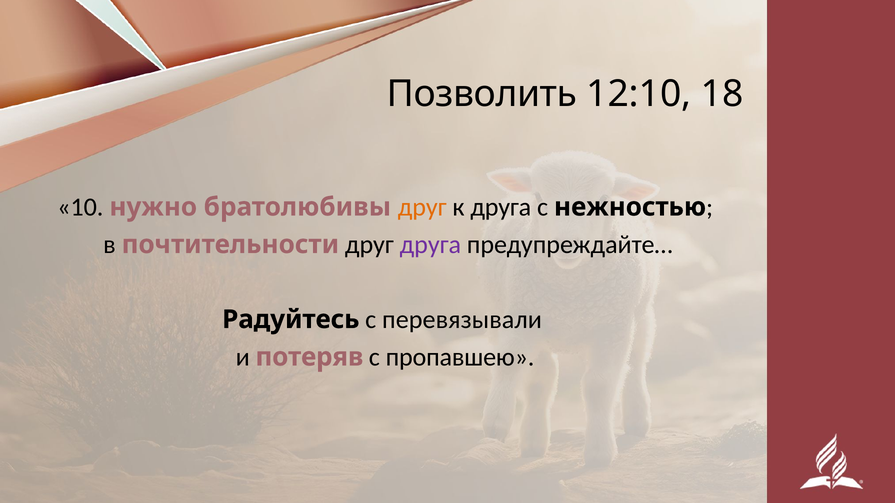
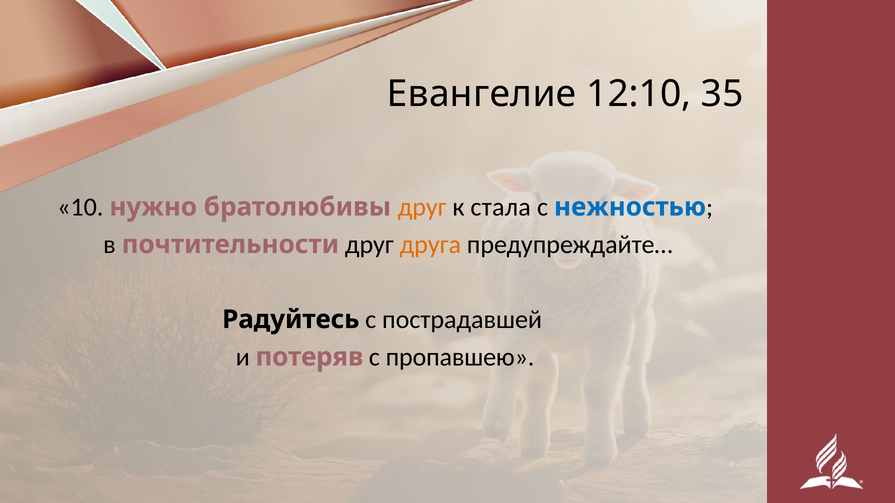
Позволить: Позволить -> Евангелие
18: 18 -> 35
к друга: друга -> стала
нежностью colour: black -> blue
друга at (430, 245) colour: purple -> orange
перевязывали: перевязывали -> пострадавшей
